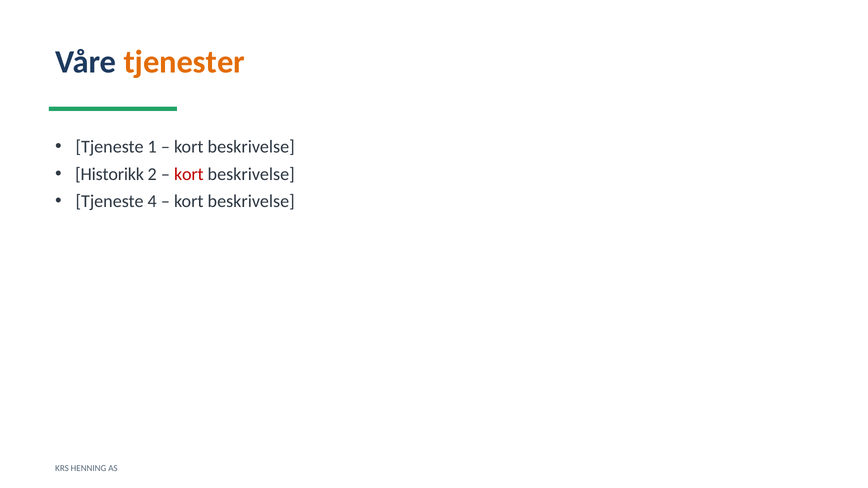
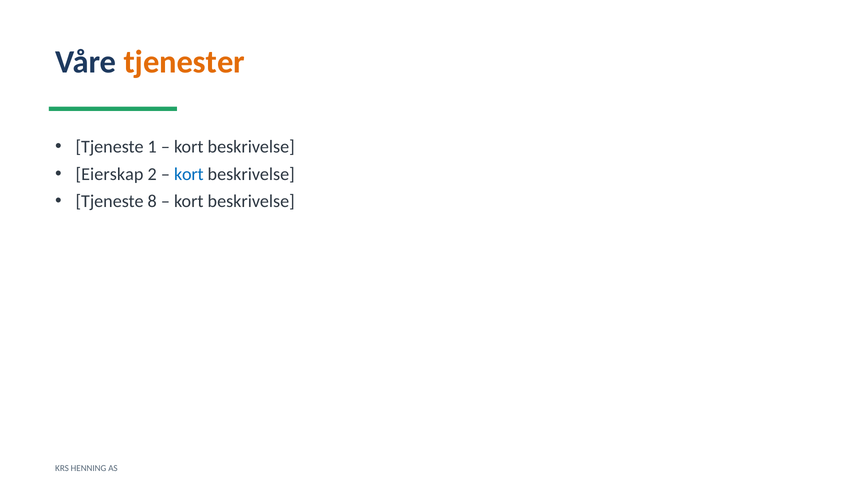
Historikk: Historikk -> Eierskap
kort at (189, 174) colour: red -> blue
4: 4 -> 8
